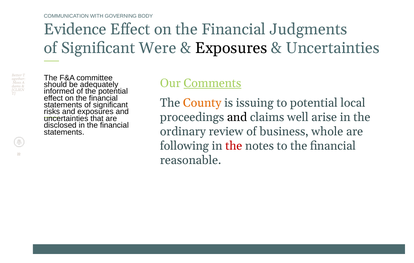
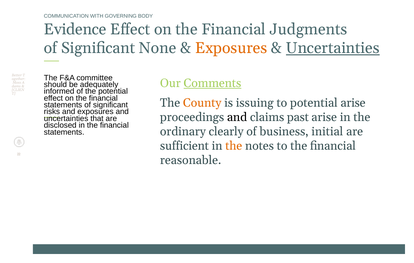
Were: Were -> None
Exposures at (231, 48) colour: black -> orange
Uncertainties at (333, 48) underline: none -> present
potential local: local -> arise
well: well -> past
review: review -> clearly
whole: whole -> initial
following: following -> sufficient
the at (234, 146) colour: red -> orange
